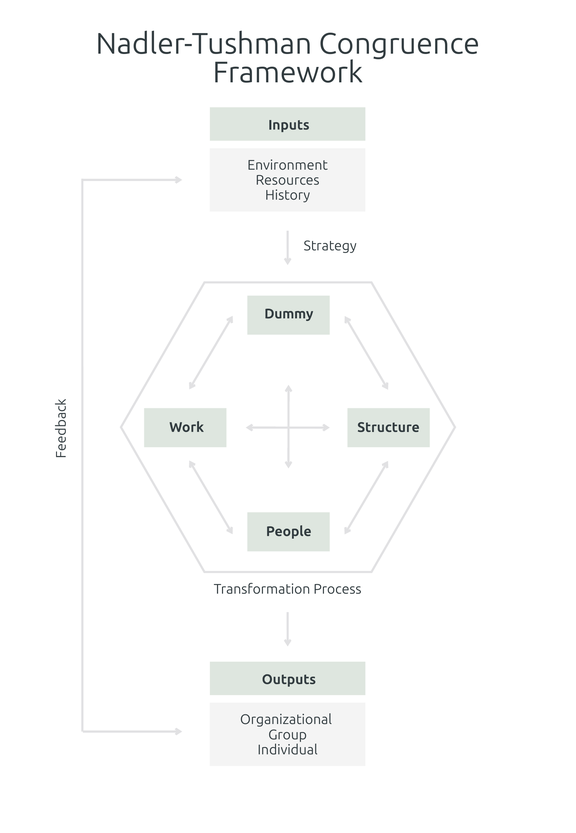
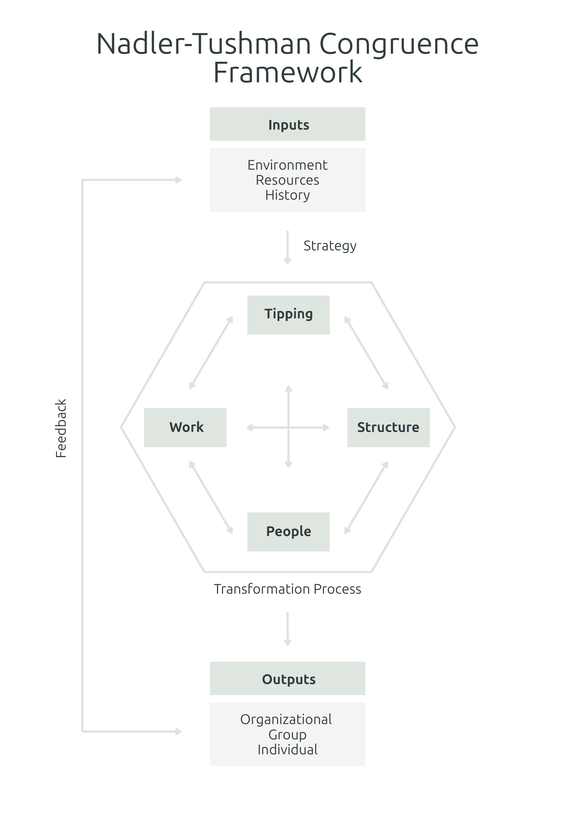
Dummy: Dummy -> Tipping
